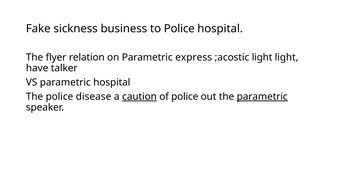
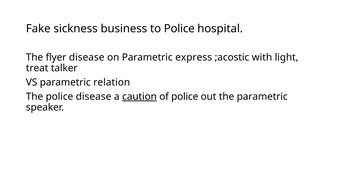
flyer relation: relation -> disease
;acostic light: light -> with
have: have -> treat
parametric hospital: hospital -> relation
parametric at (262, 97) underline: present -> none
